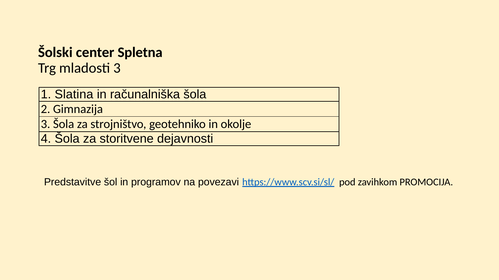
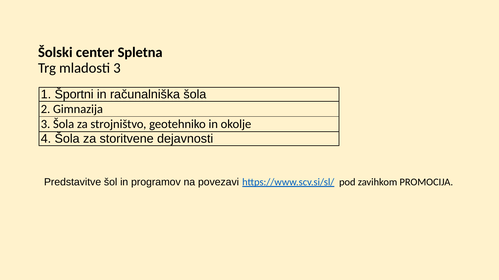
Slatina: Slatina -> Športni
